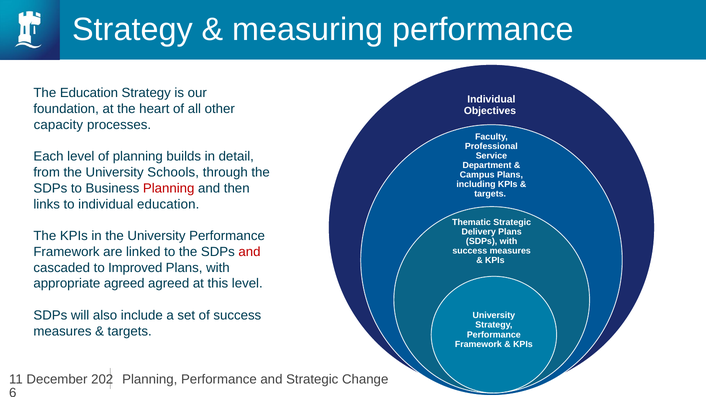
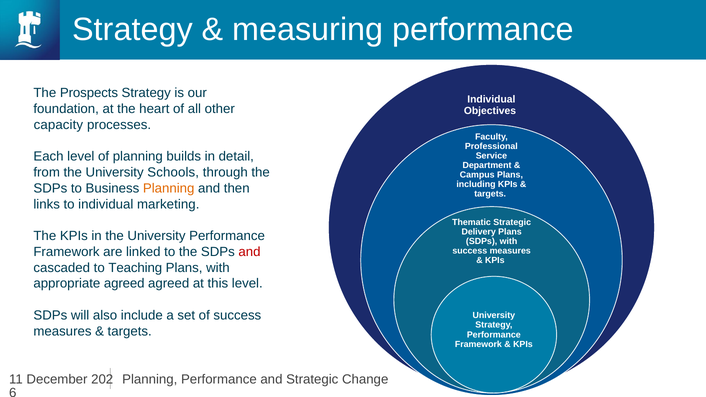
The Education: Education -> Prospects
Planning at (169, 188) colour: red -> orange
individual education: education -> marketing
Improved: Improved -> Teaching
